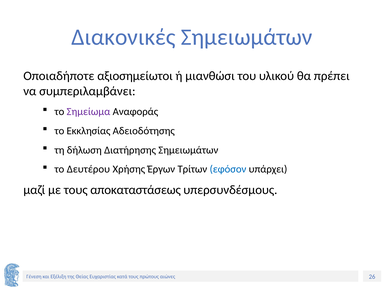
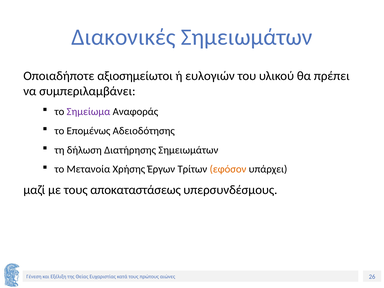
μιανθώσι: μιανθώσι -> ευλογιών
Εκκλησίας: Εκκλησίας -> Επομένως
Δευτέρου: Δευτέρου -> Μετανοία
εφόσον colour: blue -> orange
